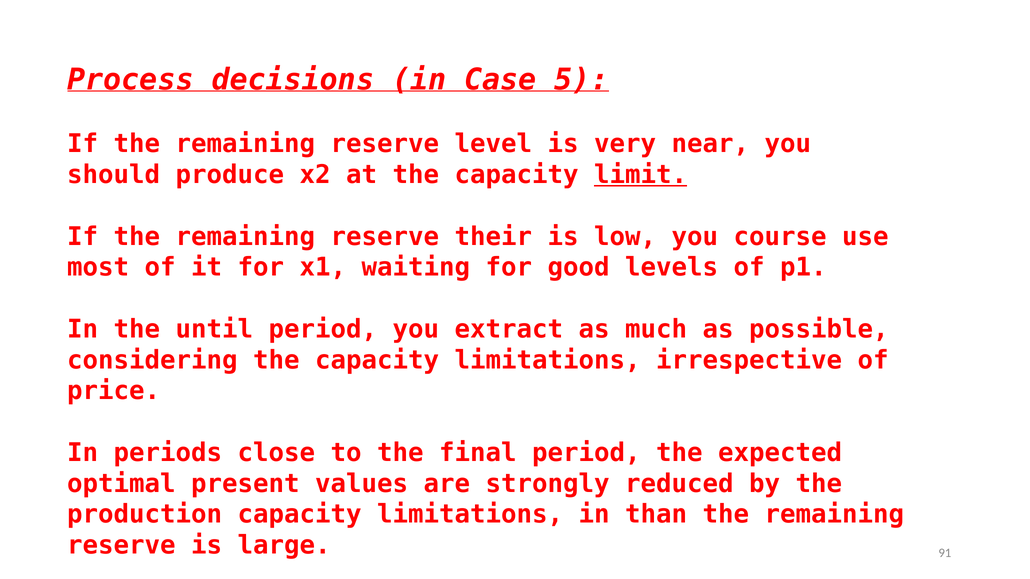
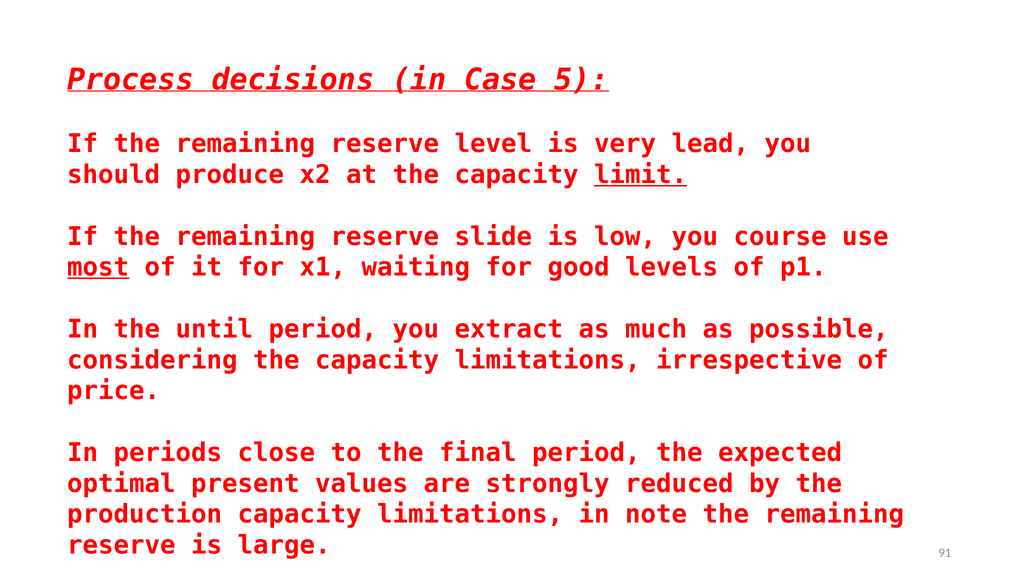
near: near -> lead
their: their -> slide
most underline: none -> present
than: than -> note
